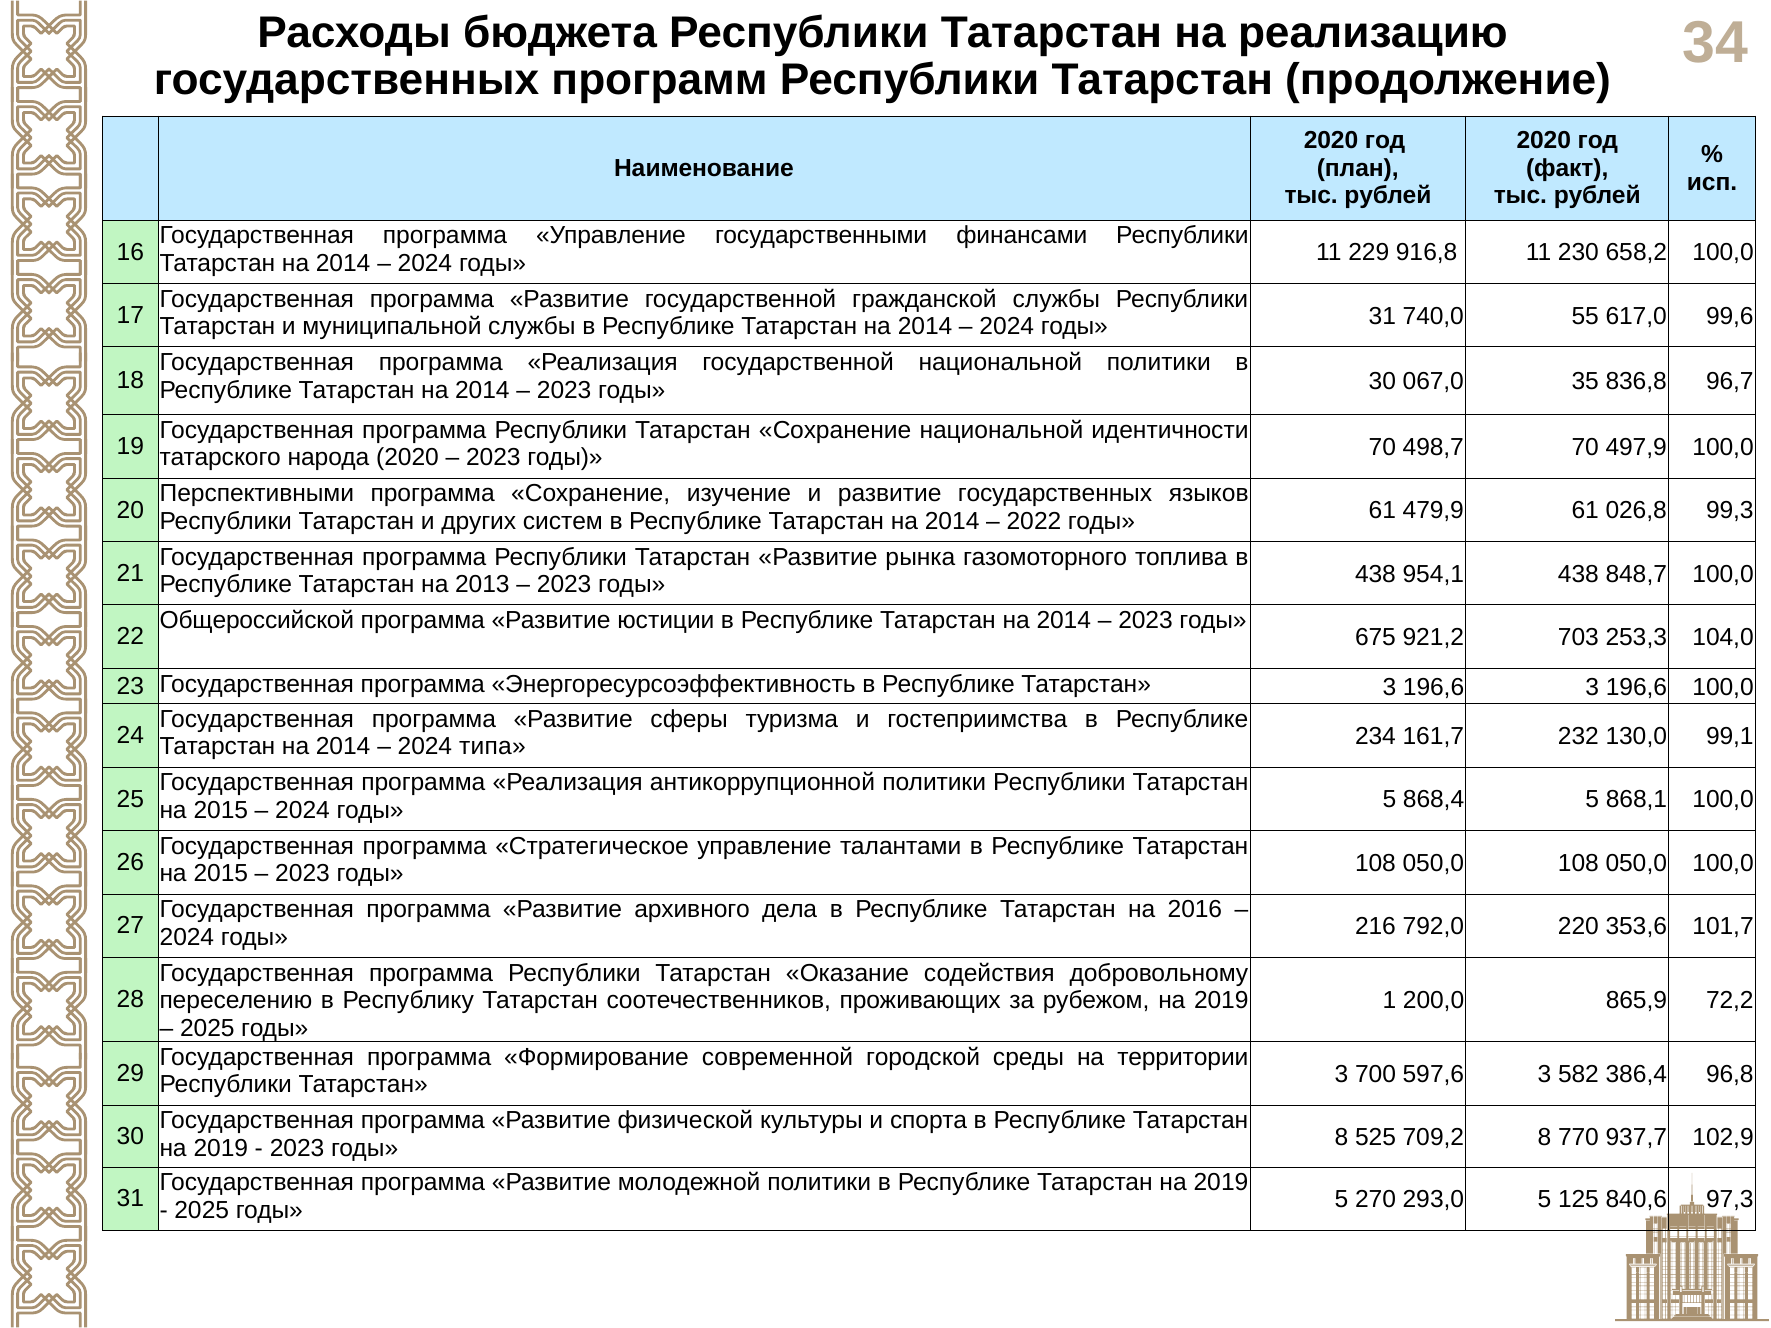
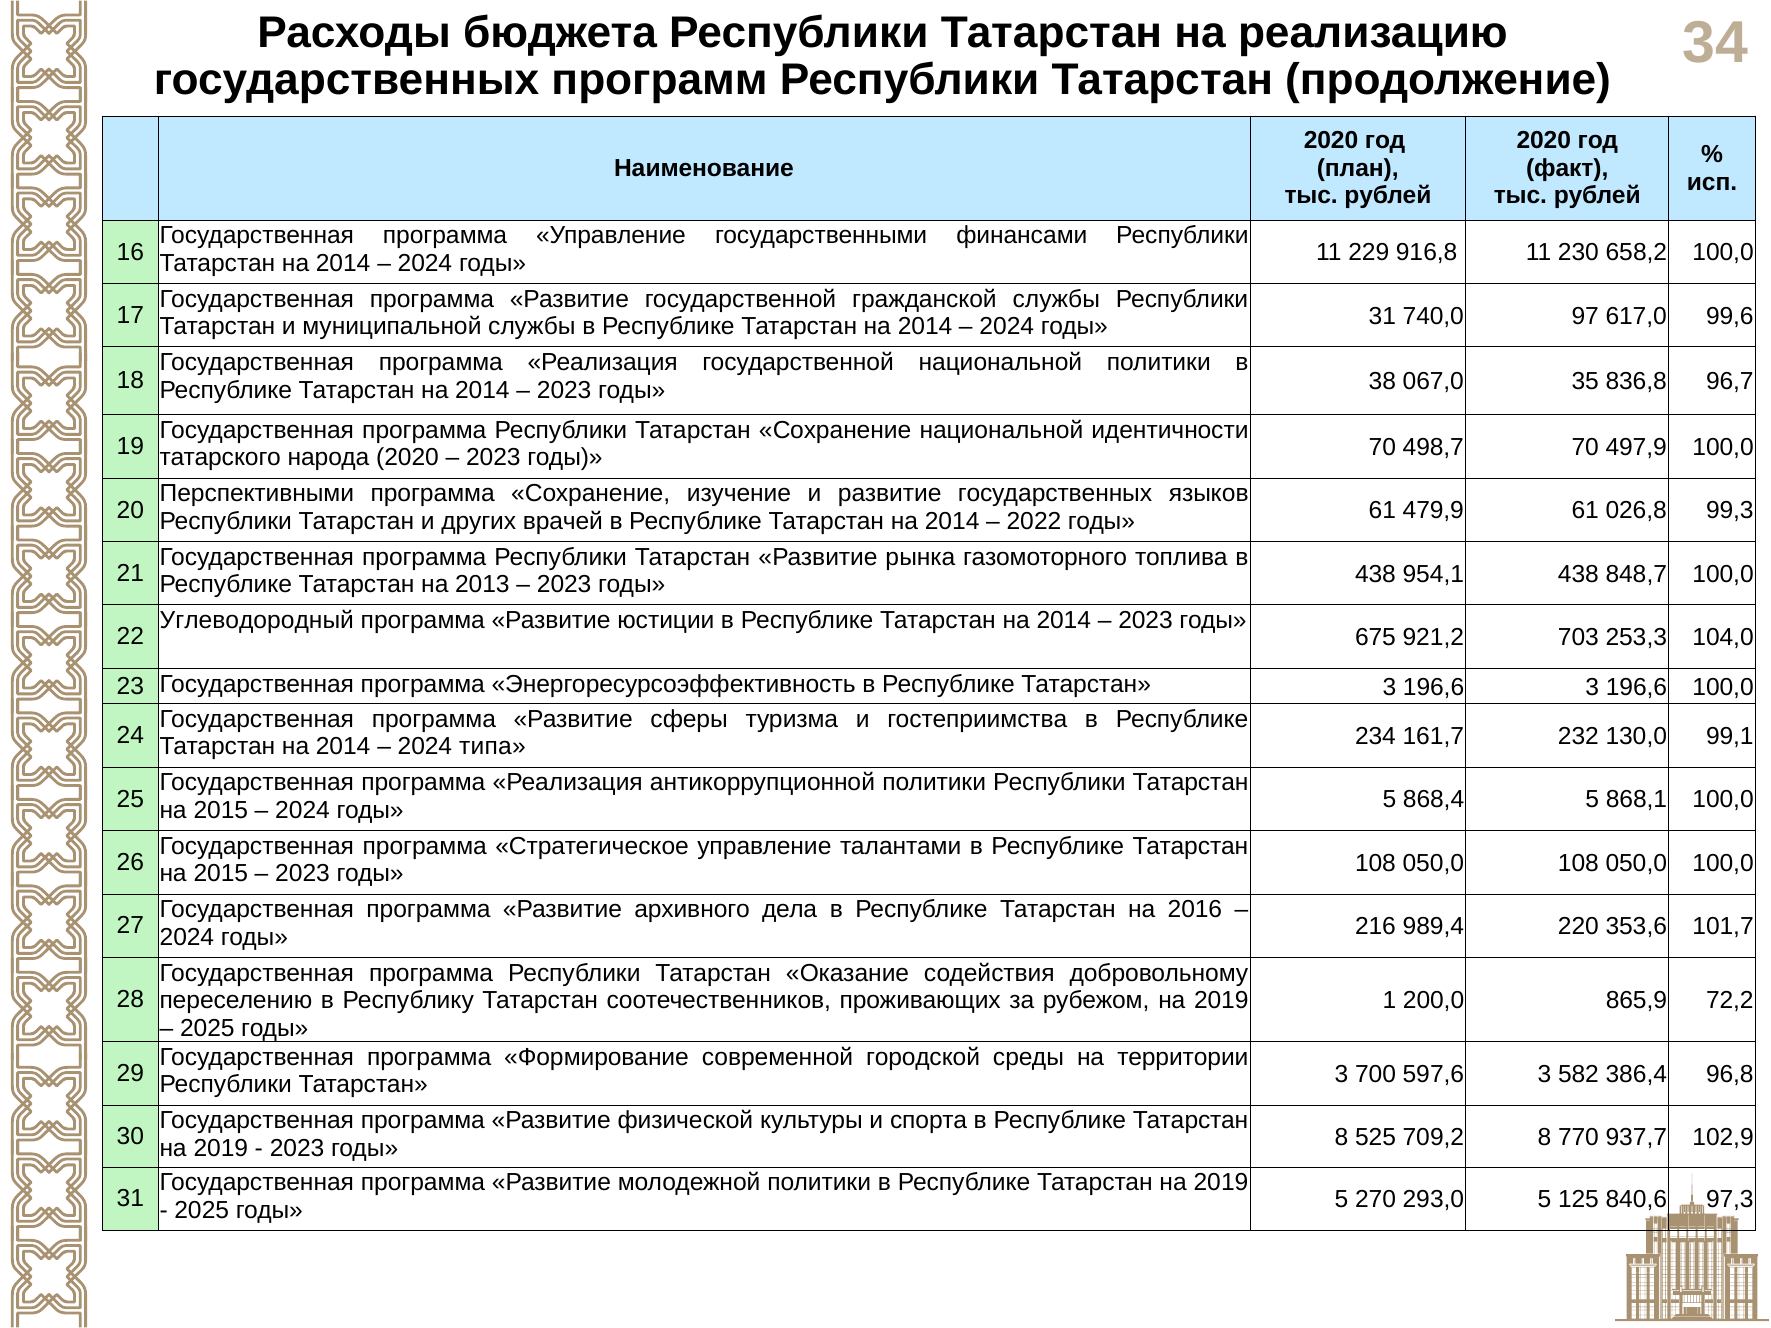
55: 55 -> 97
годы 30: 30 -> 38
систем: систем -> врачей
Общероссийской: Общероссийской -> Углеводородный
792,0: 792,0 -> 989,4
